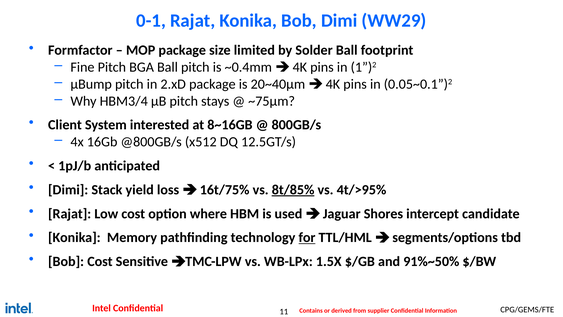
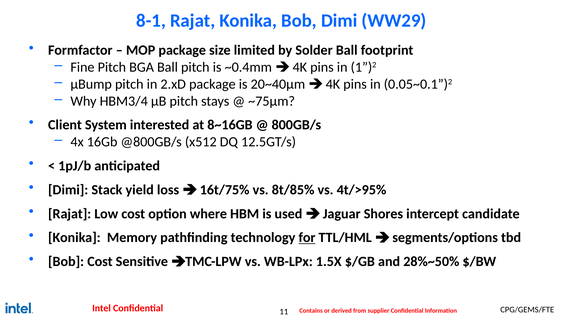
0-1: 0-1 -> 8-1
8t/85% underline: present -> none
91%~50%: 91%~50% -> 28%~50%
